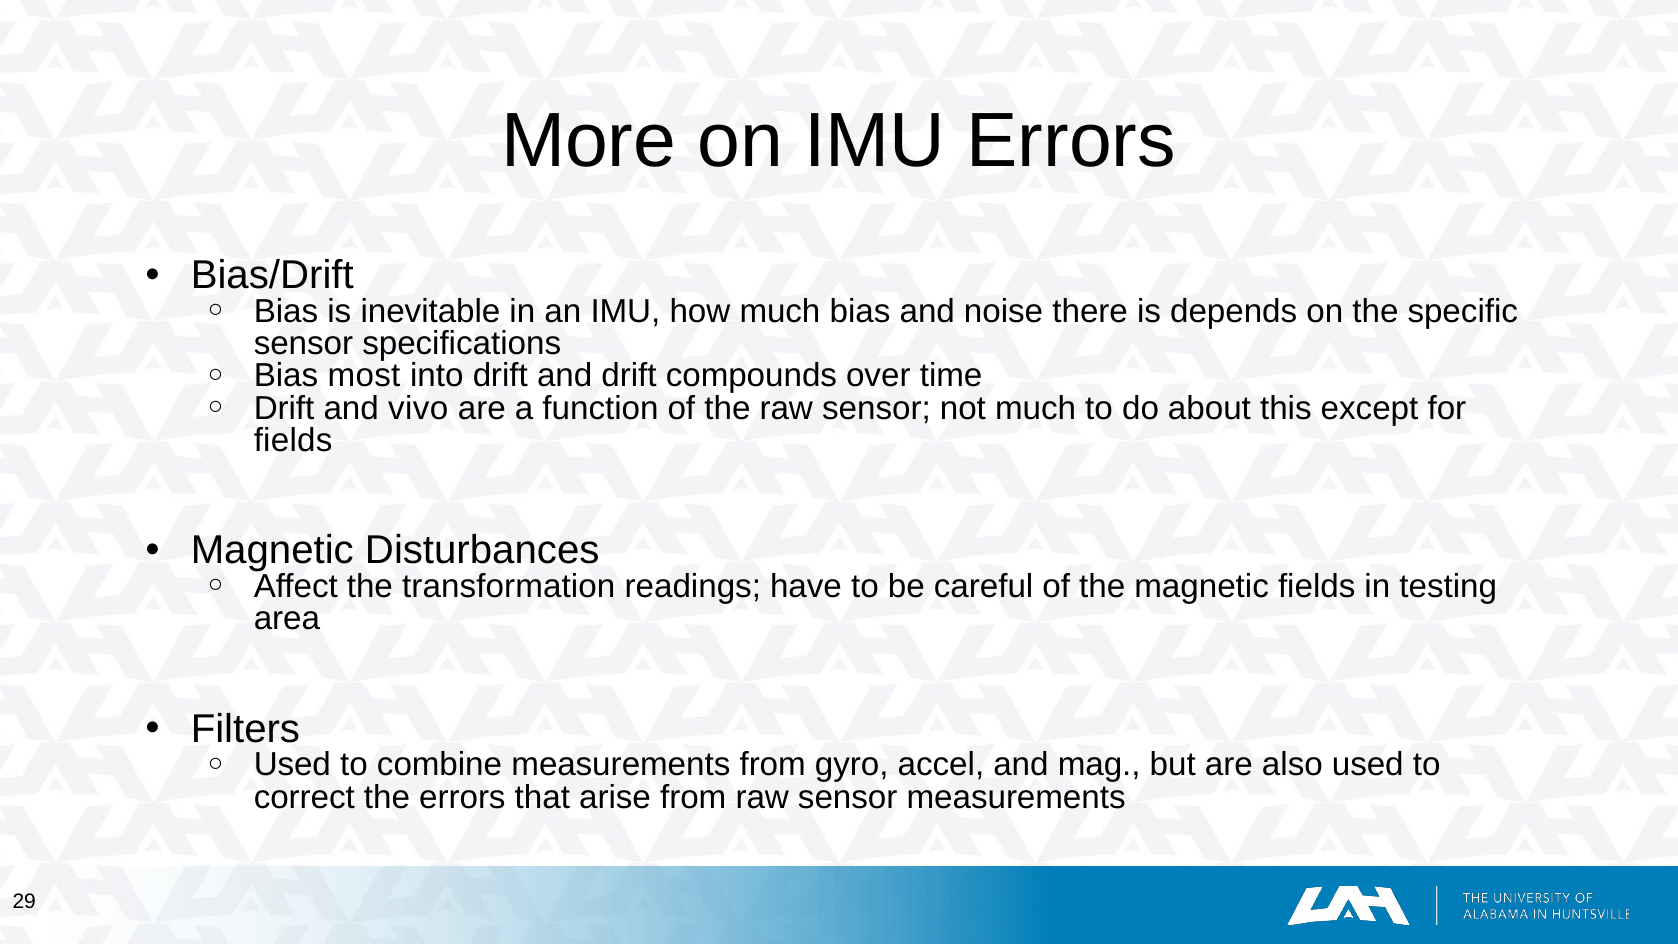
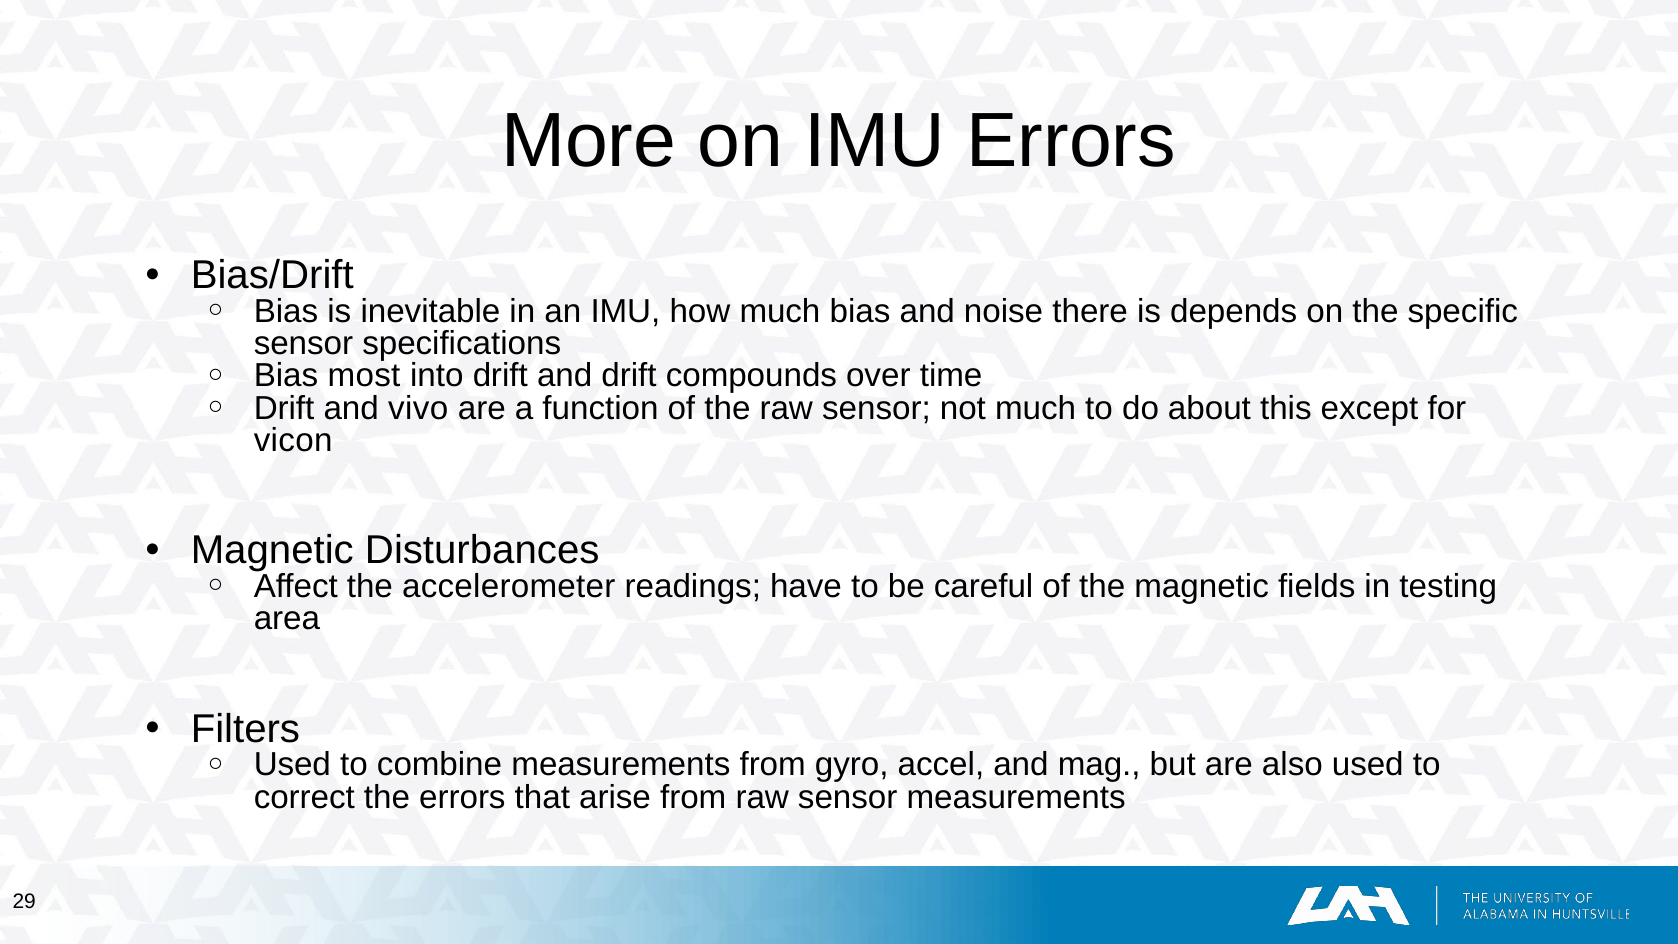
fields at (293, 440): fields -> vicon
transformation: transformation -> accelerometer
